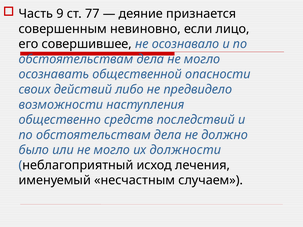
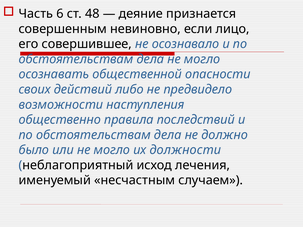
9: 9 -> 6
77: 77 -> 48
средств: средств -> правила
